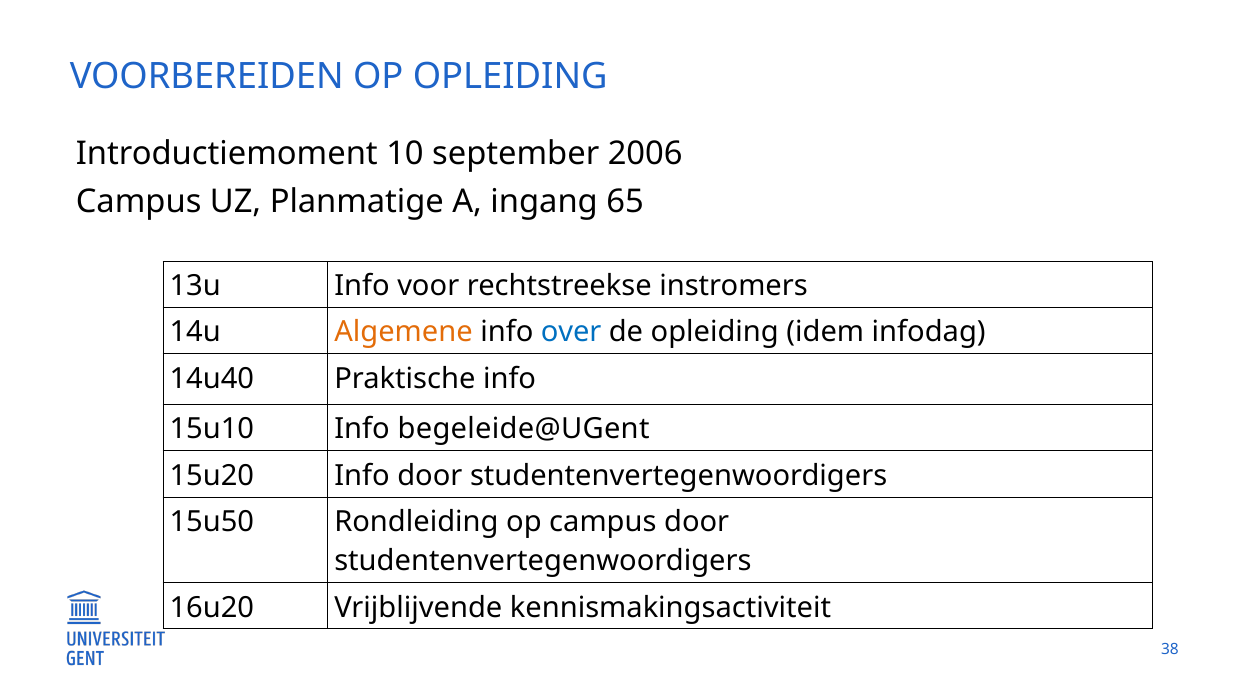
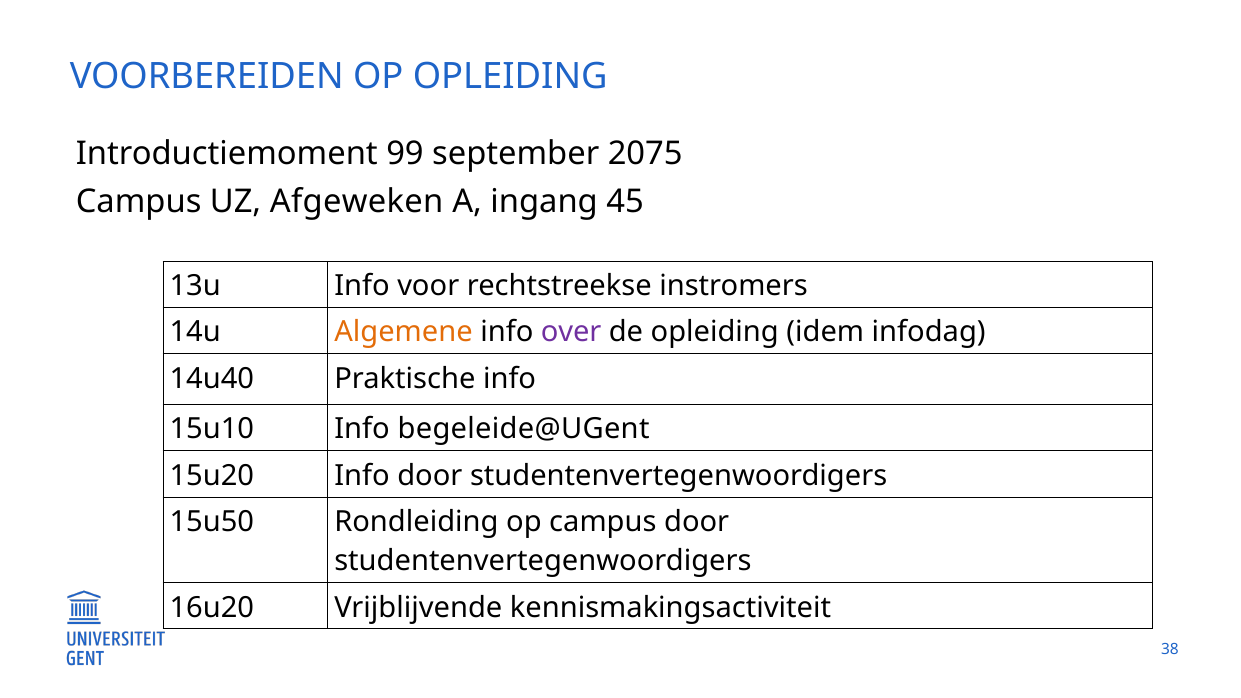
10: 10 -> 99
2006: 2006 -> 2075
Planmatige: Planmatige -> Afgeweken
65: 65 -> 45
over colour: blue -> purple
